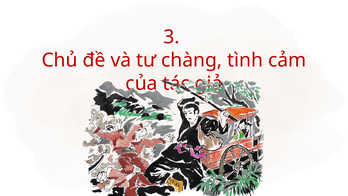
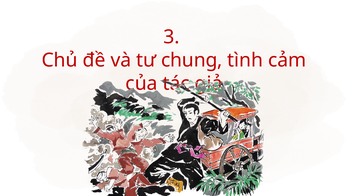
chàng: chàng -> chung
